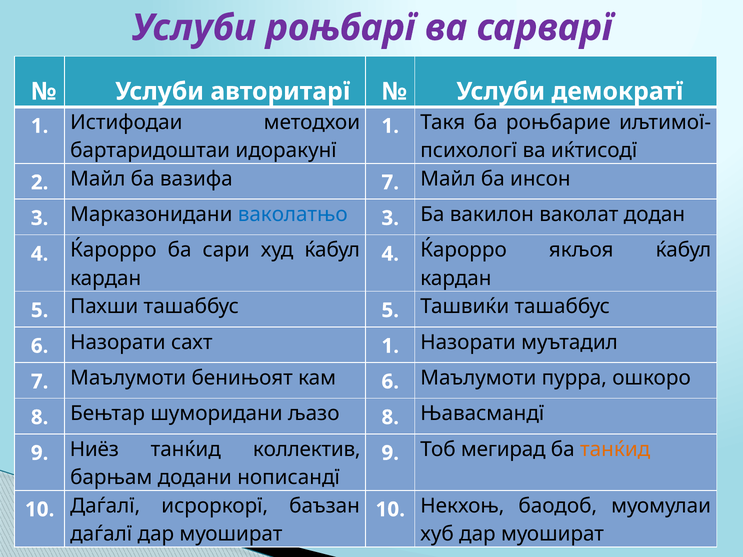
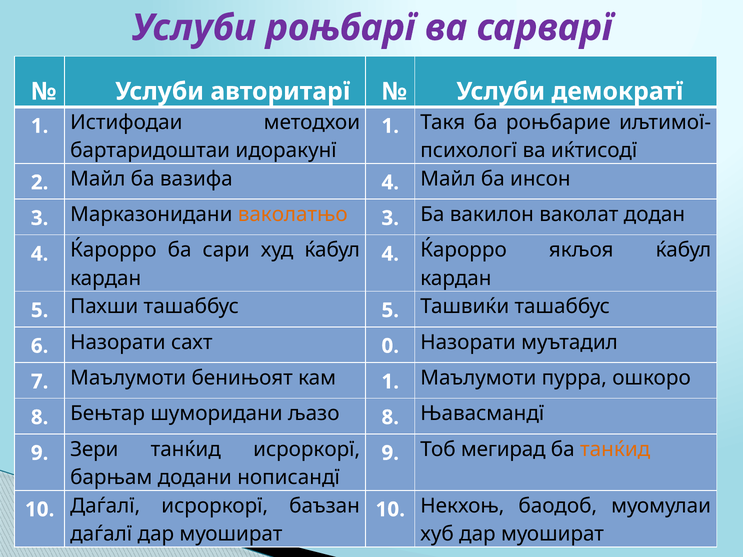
вазифа 7: 7 -> 4
ваколатњо colour: blue -> orange
сахт 1: 1 -> 0
кам 6: 6 -> 1
Ниёз: Ниёз -> Зери
танќид коллектив: коллектив -> исроркорї
